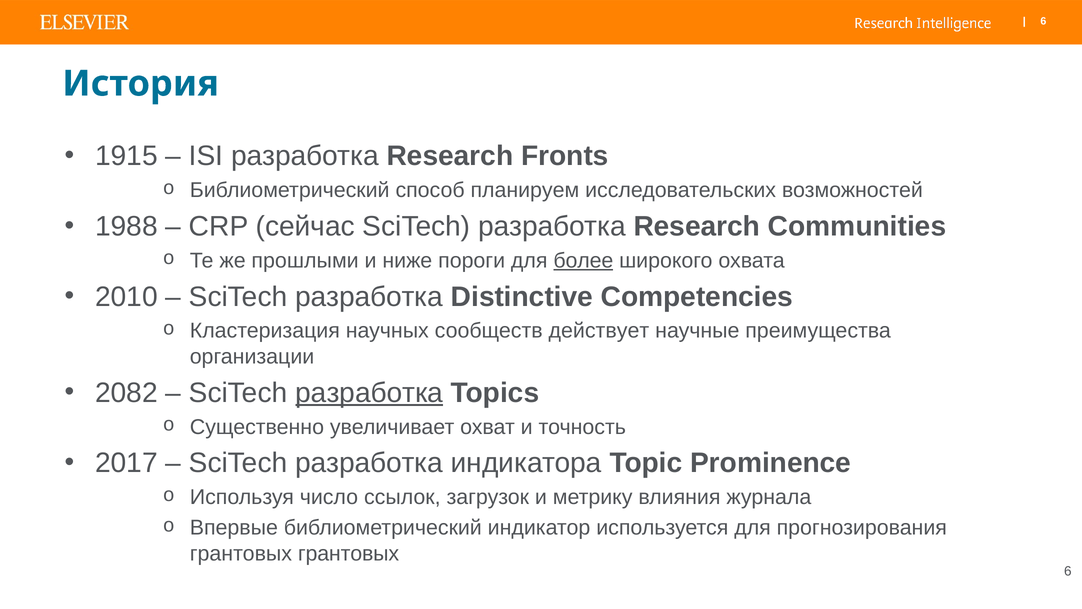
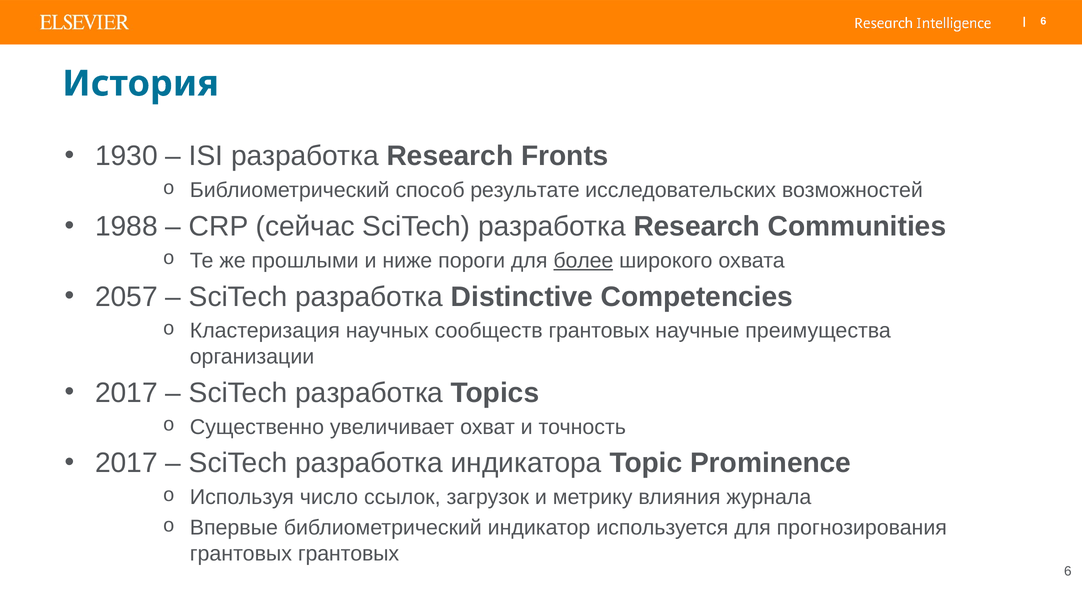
1915: 1915 -> 1930
планируем: планируем -> результате
2010: 2010 -> 2057
сообществ действует: действует -> грантовых
2082 at (126, 393): 2082 -> 2017
разработка at (369, 393) underline: present -> none
